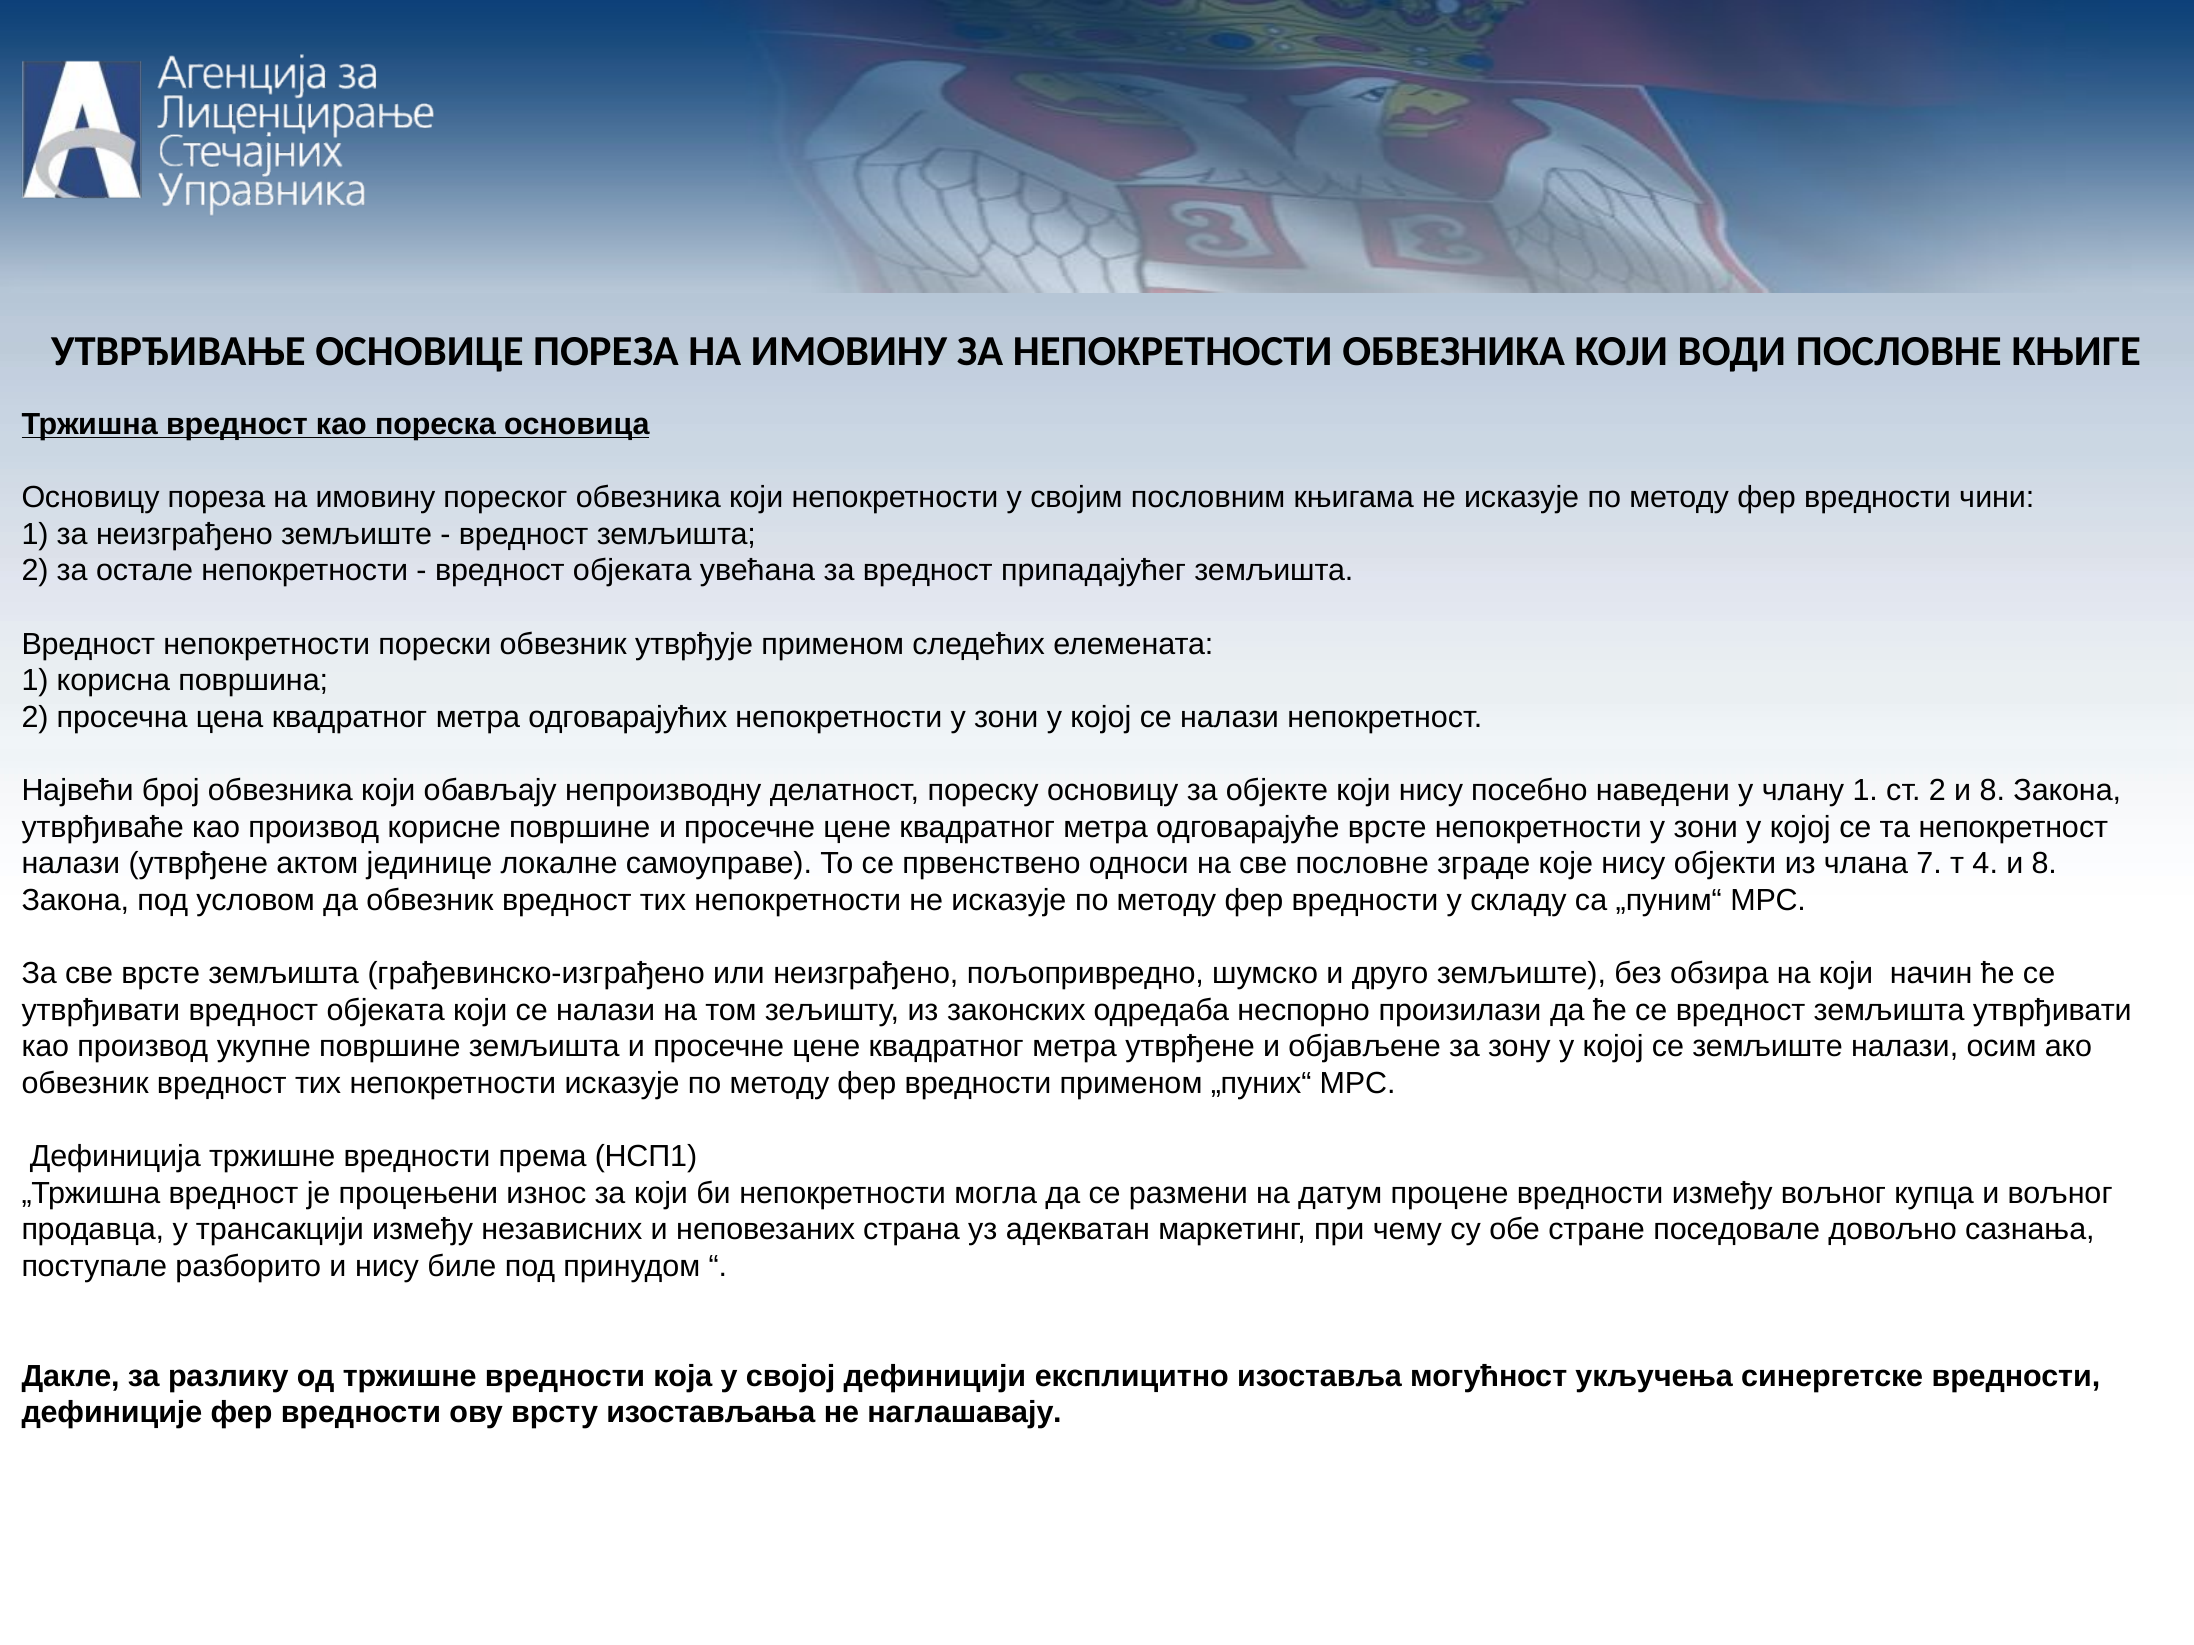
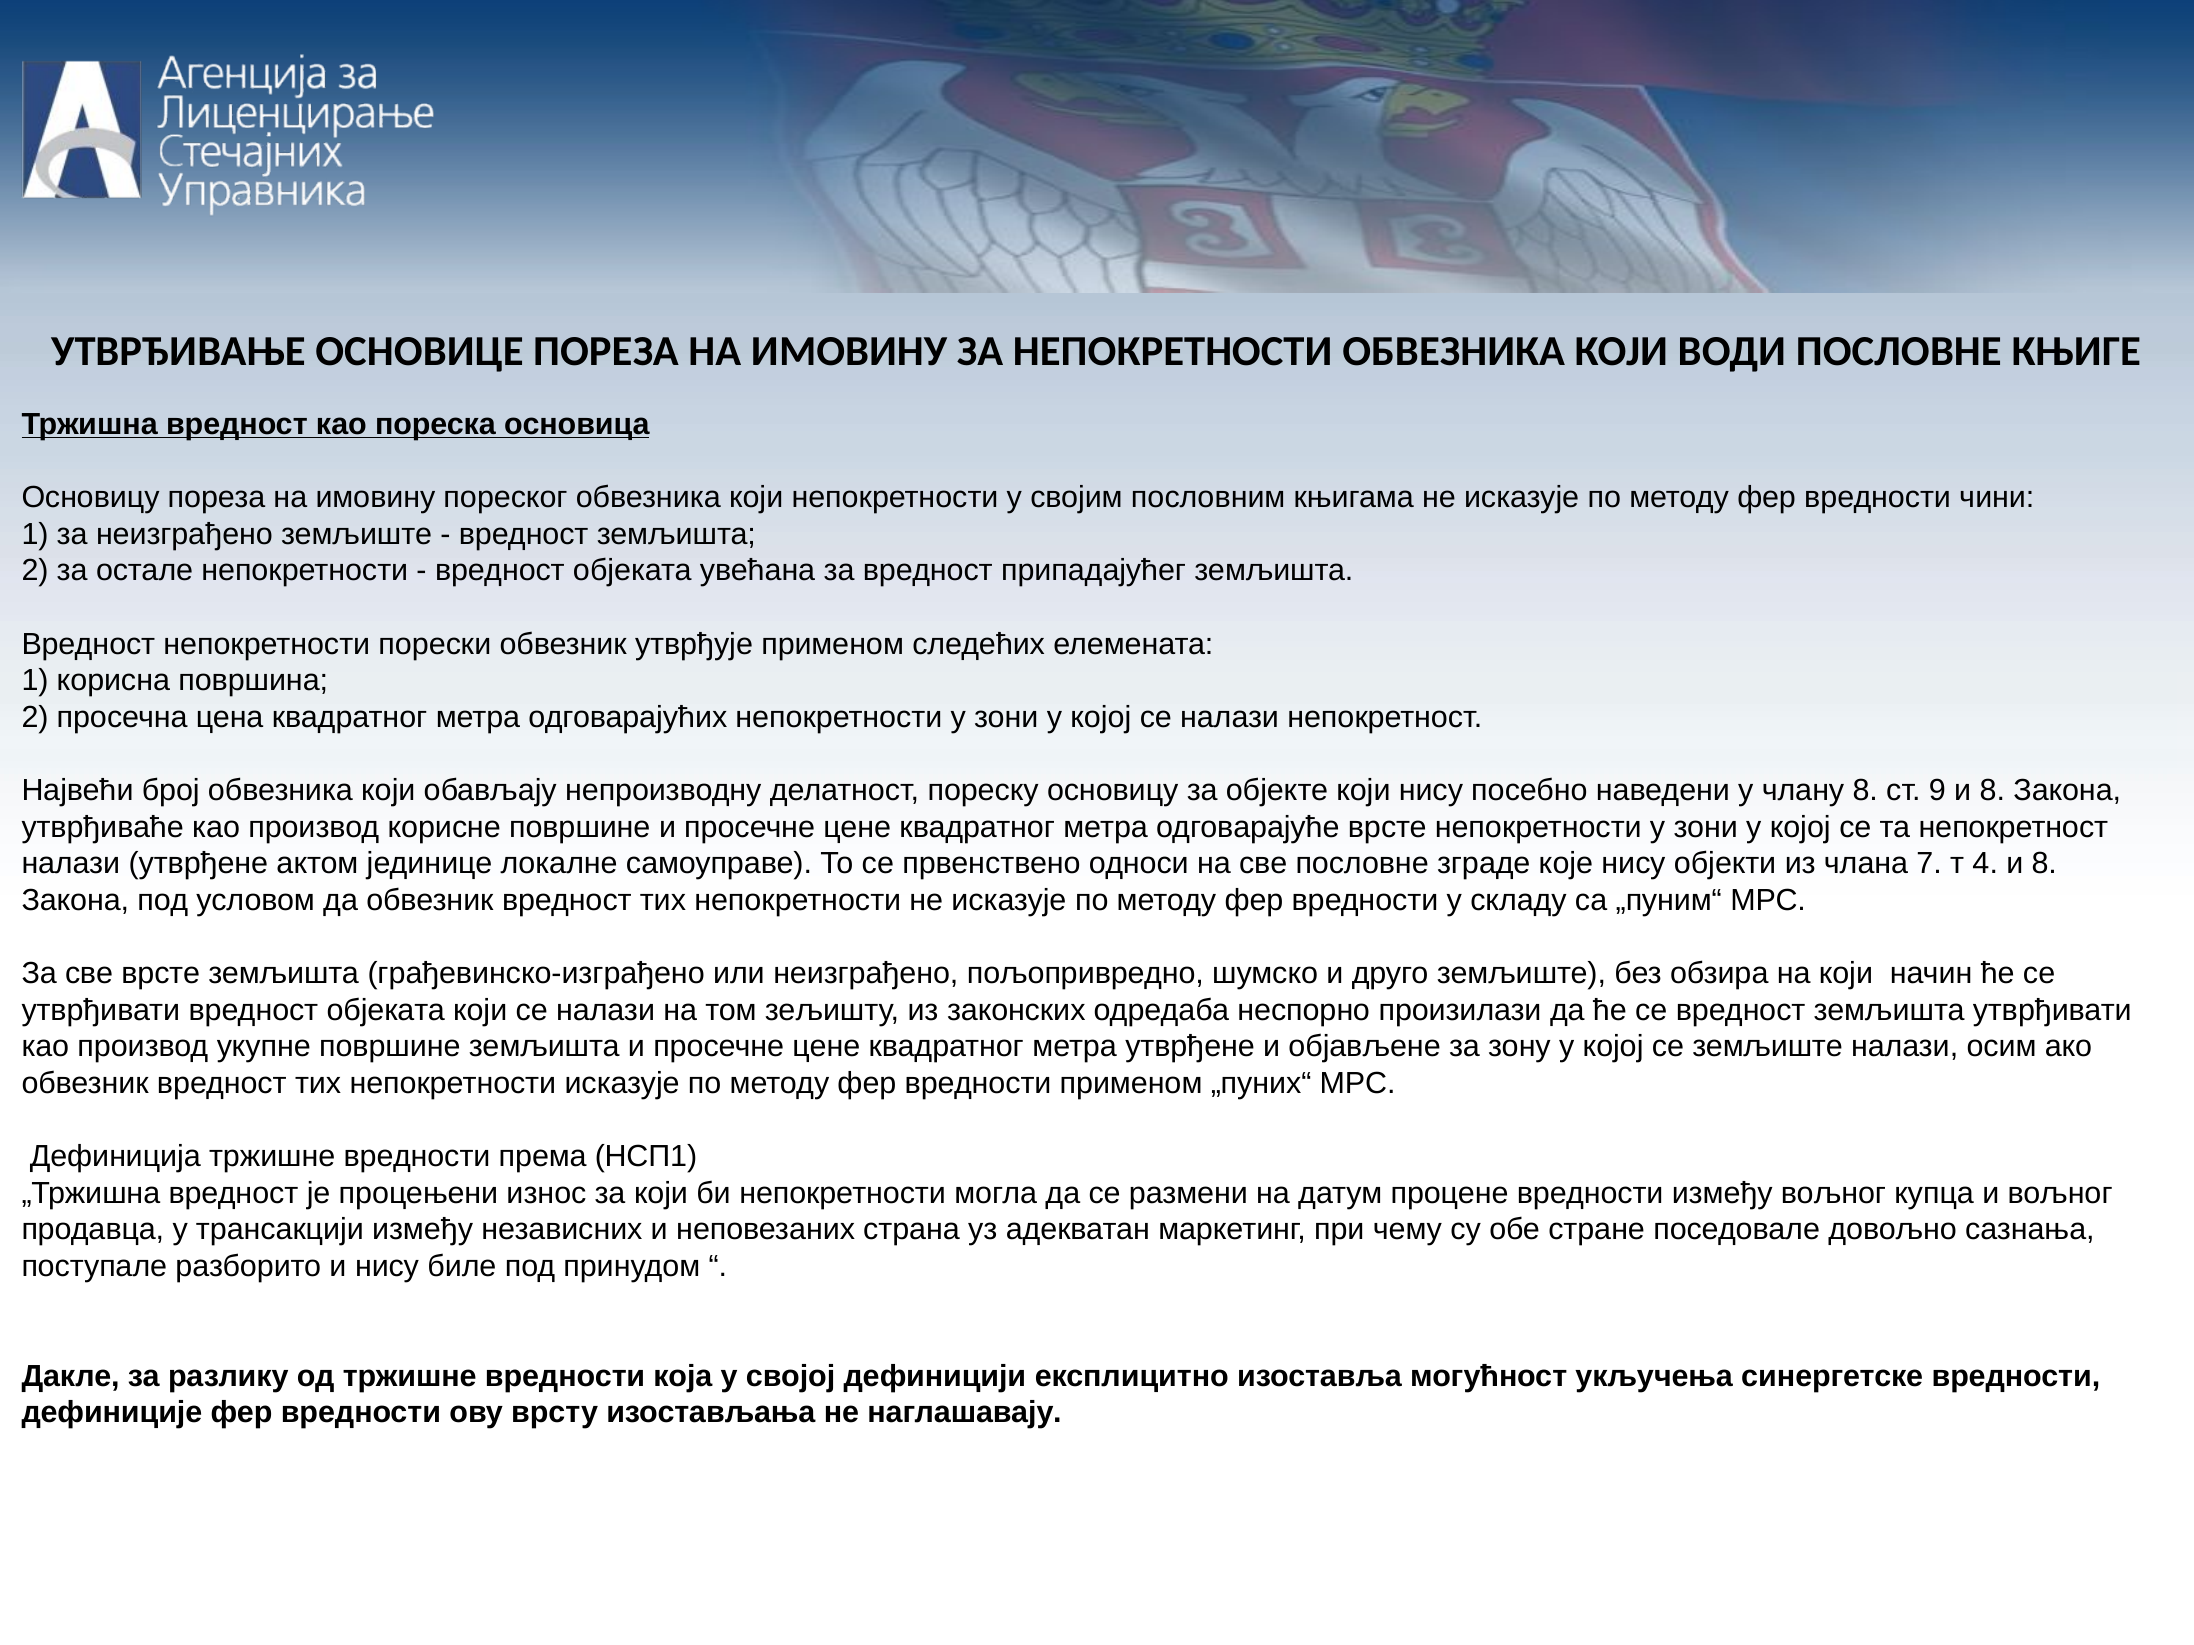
члану 1: 1 -> 8
ст 2: 2 -> 9
